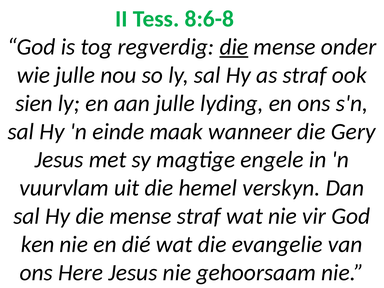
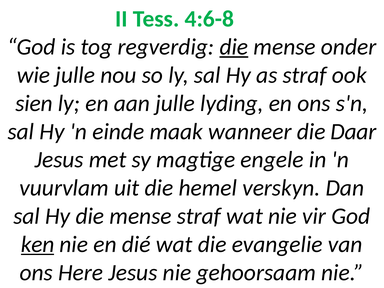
8:6-8: 8:6-8 -> 4:6-8
Gery: Gery -> Daar
ken underline: none -> present
